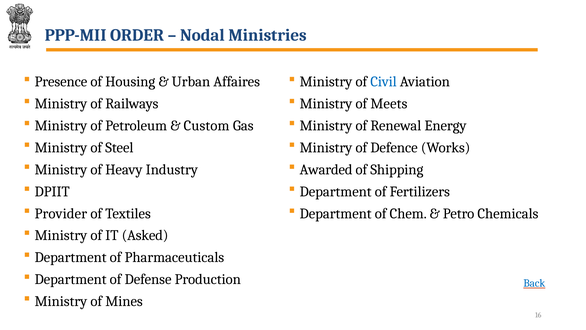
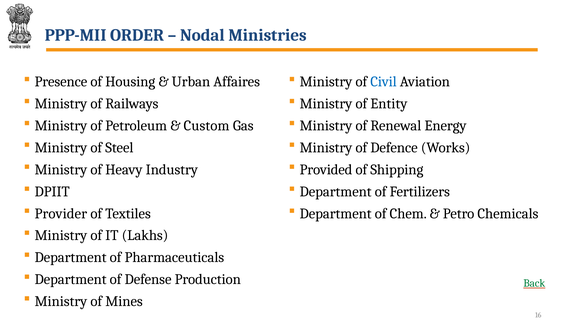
Meets: Meets -> Entity
Awarded: Awarded -> Provided
Asked: Asked -> Lakhs
Back colour: blue -> green
